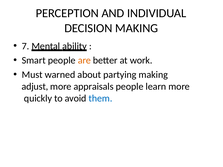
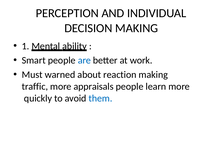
7: 7 -> 1
are colour: orange -> blue
partying: partying -> reaction
adjust: adjust -> traffic
